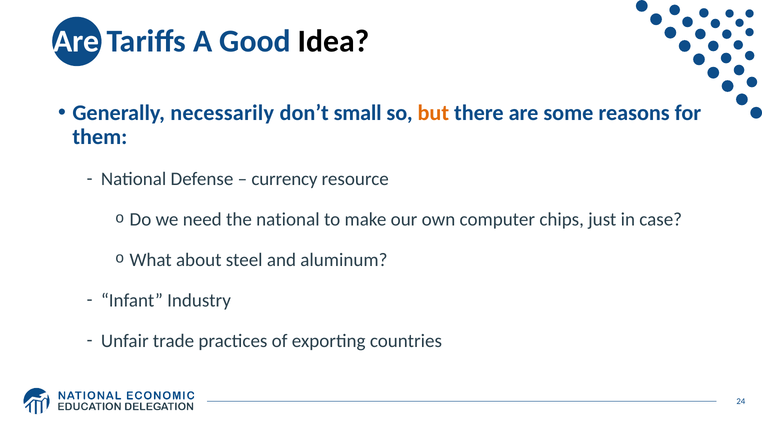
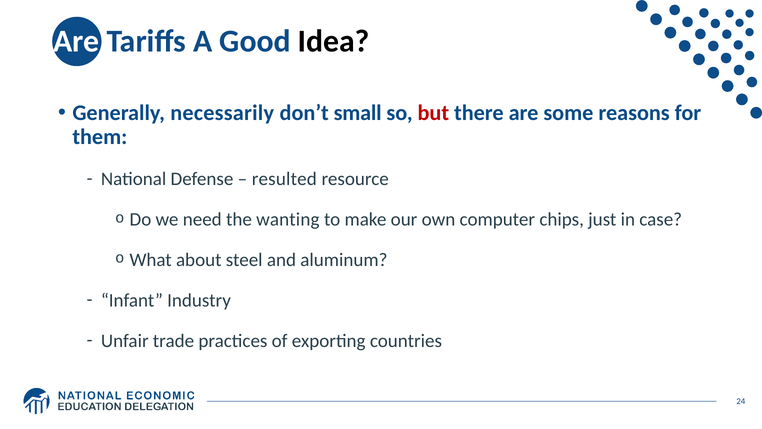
but colour: orange -> red
currency: currency -> resulted
the national: national -> wanting
